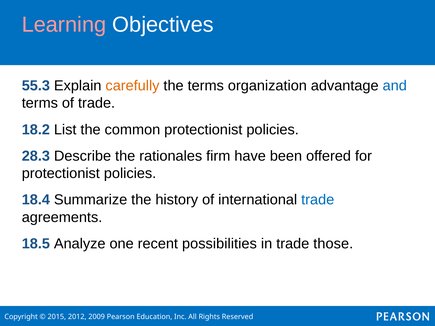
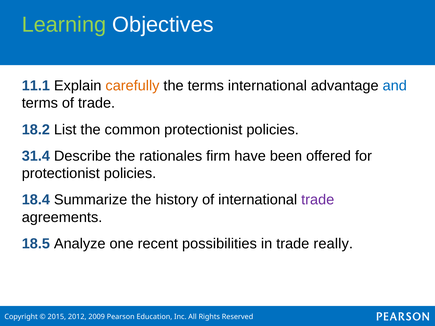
Learning colour: pink -> light green
55.3: 55.3 -> 11.1
terms organization: organization -> international
28.3: 28.3 -> 31.4
trade at (318, 200) colour: blue -> purple
those: those -> really
